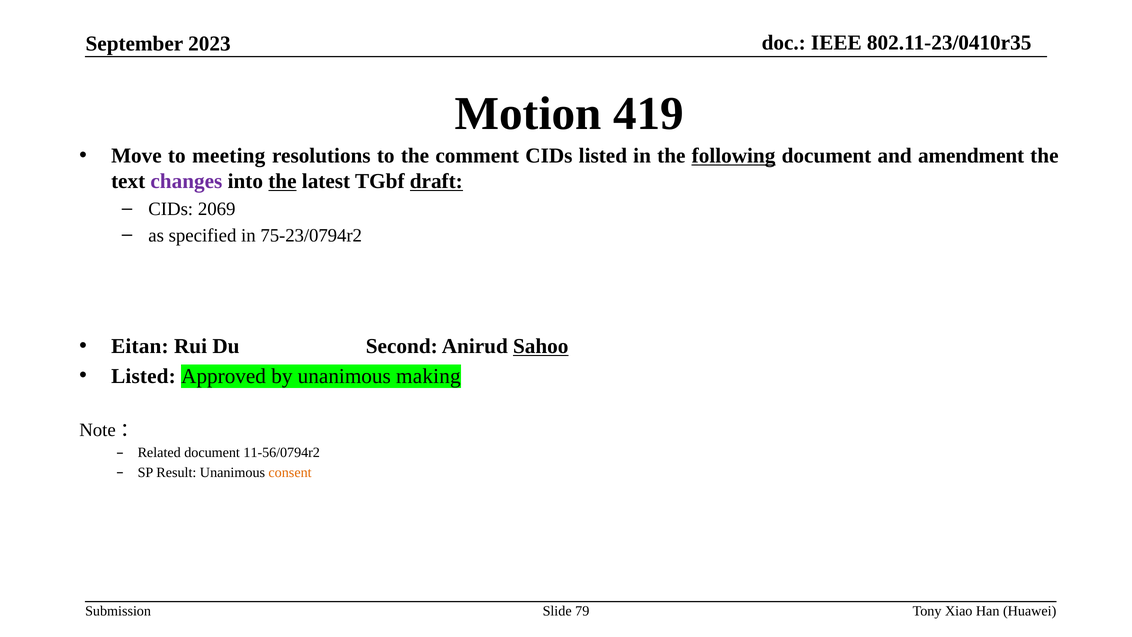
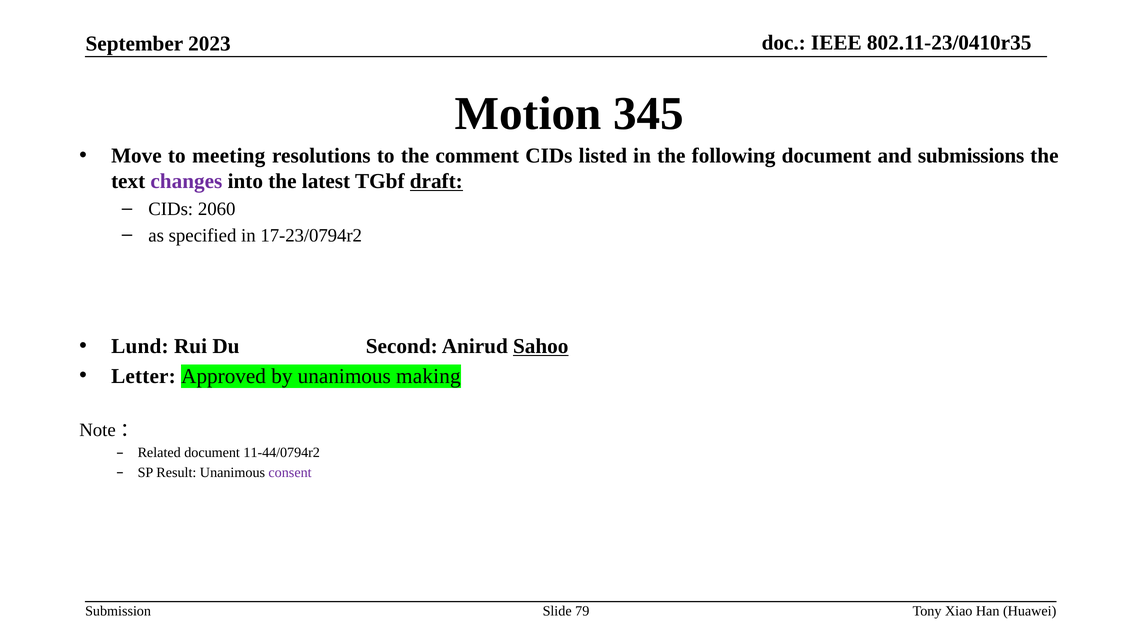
419: 419 -> 345
following underline: present -> none
amendment: amendment -> submissions
the at (282, 181) underline: present -> none
2069: 2069 -> 2060
75-23/0794r2: 75-23/0794r2 -> 17-23/0794r2
Eitan: Eitan -> Lund
Listed at (143, 376): Listed -> Letter
11-56/0794r2: 11-56/0794r2 -> 11-44/0794r2
consent colour: orange -> purple
